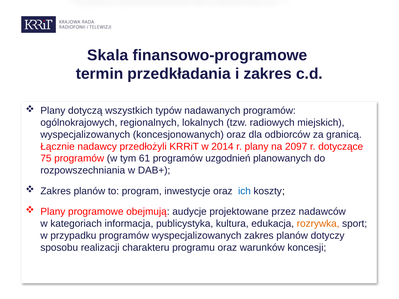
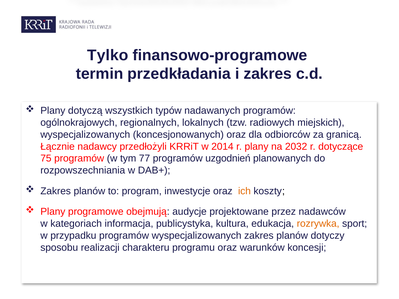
Skala: Skala -> Tylko
2097: 2097 -> 2032
61: 61 -> 77
ich colour: blue -> orange
